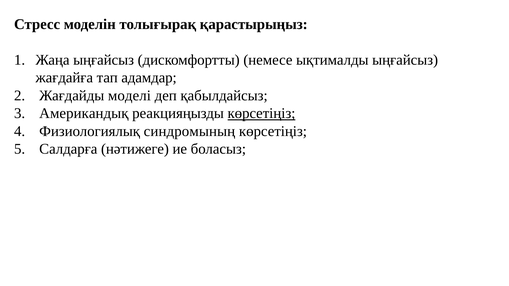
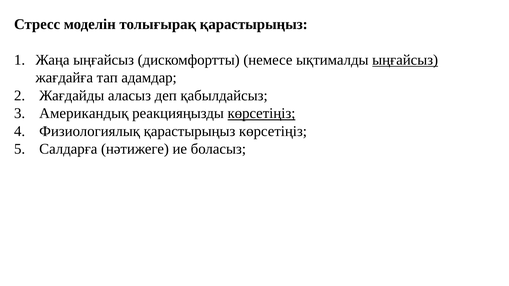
ыңғайсыз at (405, 60) underline: none -> present
моделі: моделі -> аласыз
Физиологиялық синдромының: синдромының -> қарастырыңыз
